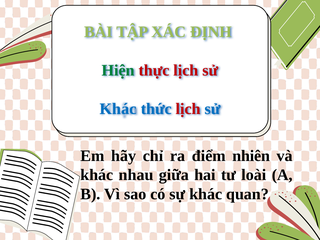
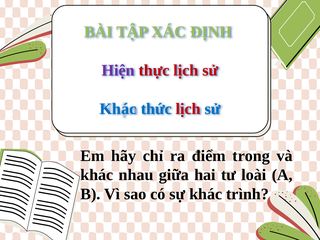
Hiện colour: green -> purple
nhiên: nhiên -> trong
quan: quan -> trình
